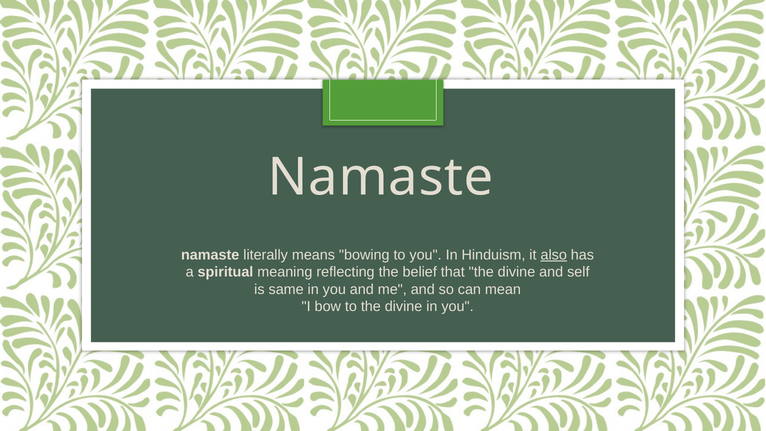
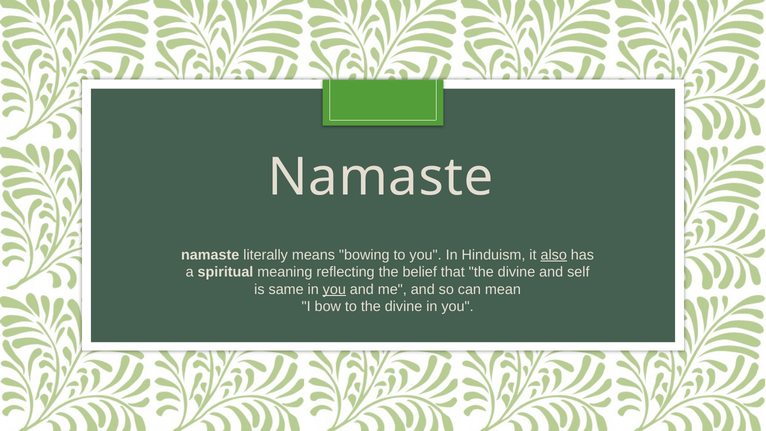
you at (334, 289) underline: none -> present
